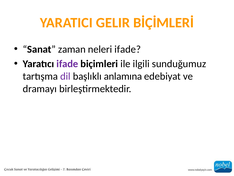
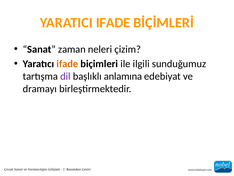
YARATICI GELIR: GELIR -> IFADE
neleri ifade: ifade -> çizim
ifade at (67, 64) colour: purple -> orange
